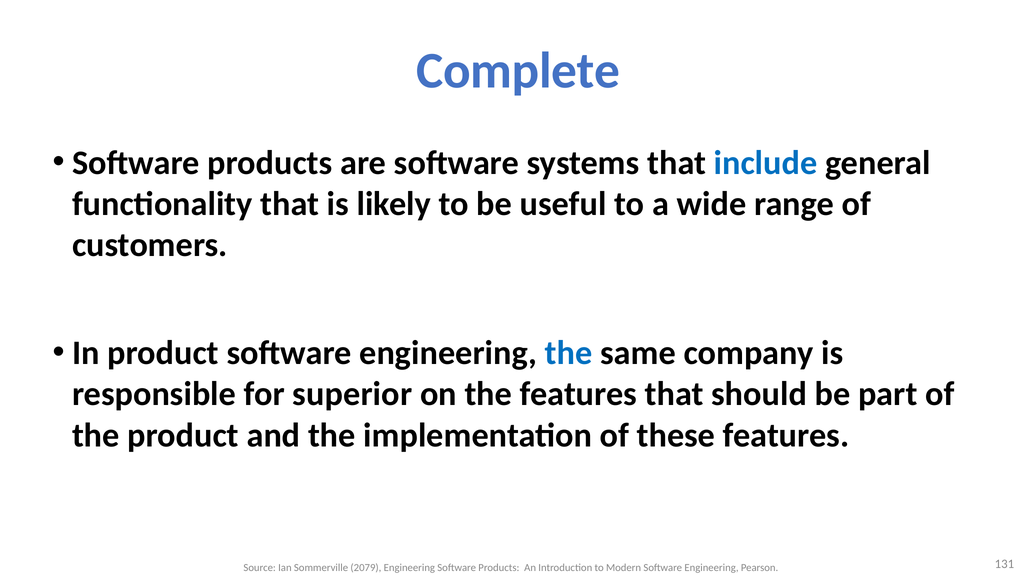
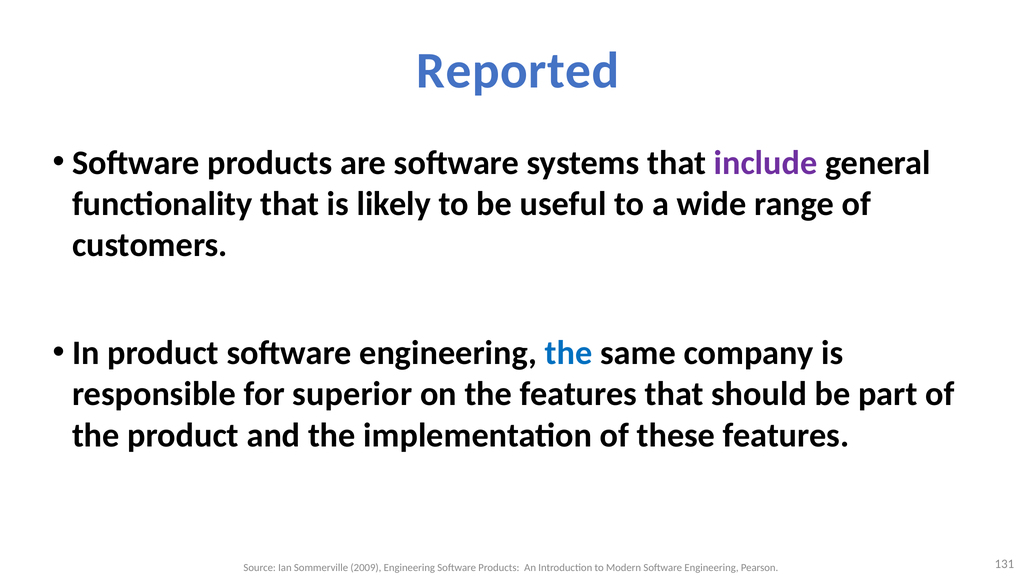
Complete: Complete -> Reported
include colour: blue -> purple
2079: 2079 -> 2009
